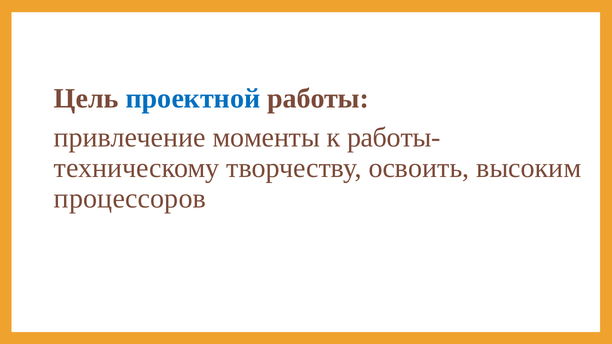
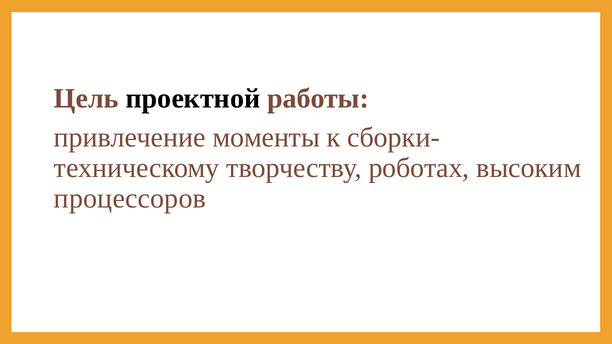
проектной colour: blue -> black
работы-: работы- -> сборки-
освоить: освоить -> роботах
